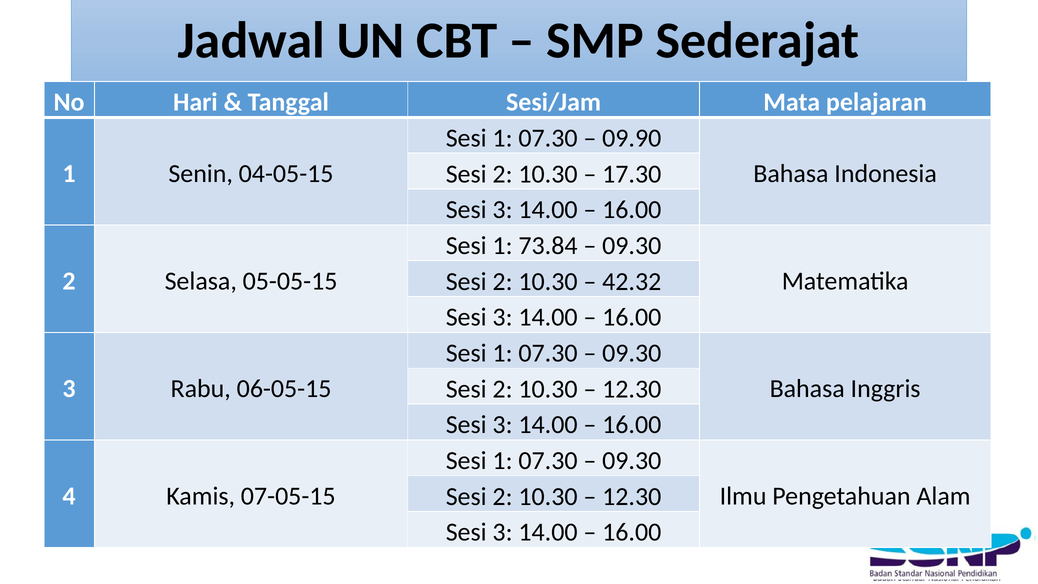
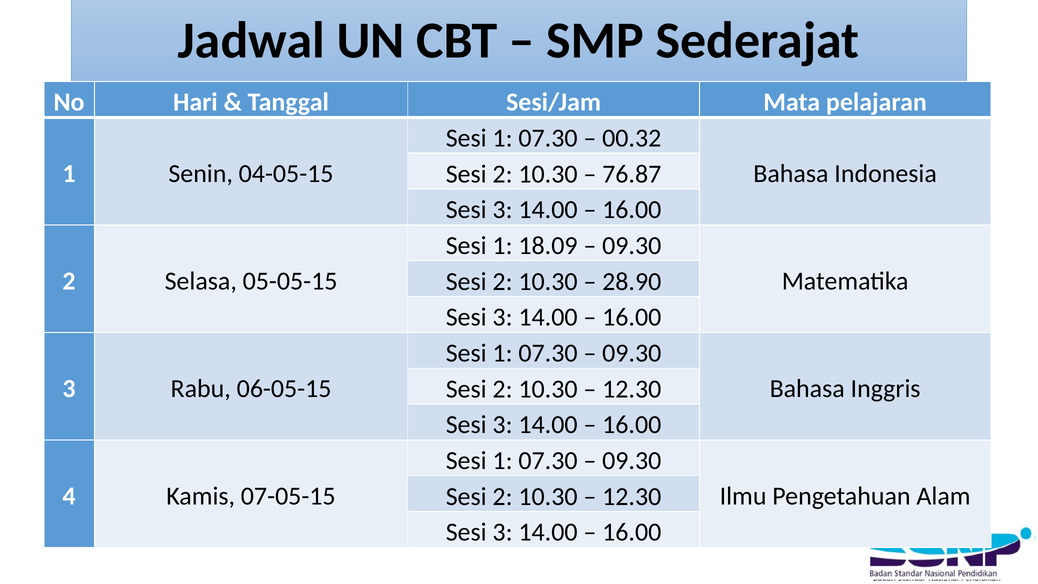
09.90: 09.90 -> 00.32
17.30: 17.30 -> 76.87
73.84: 73.84 -> 18.09
42.32: 42.32 -> 28.90
